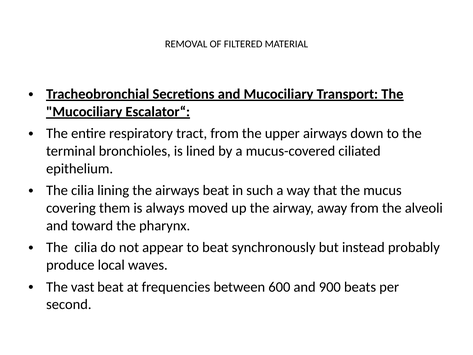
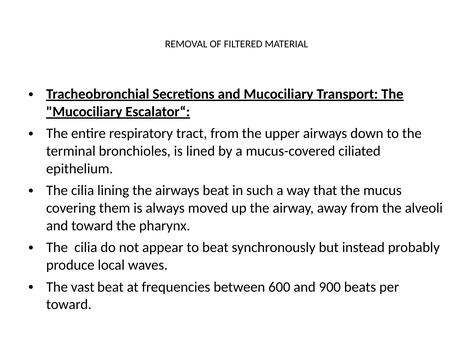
second at (69, 304): second -> toward
